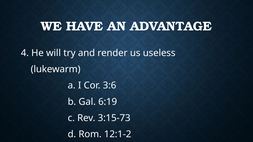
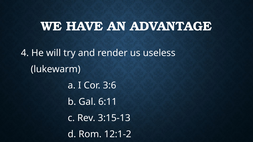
6:19: 6:19 -> 6:11
3:15-73: 3:15-73 -> 3:15-13
